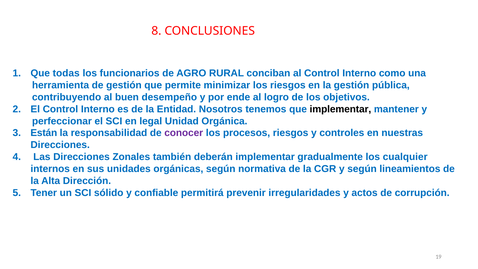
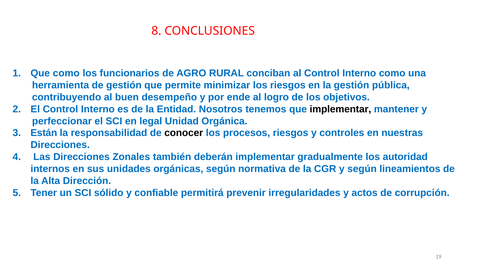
Que todas: todas -> como
conocer colour: purple -> black
cualquier: cualquier -> autoridad
